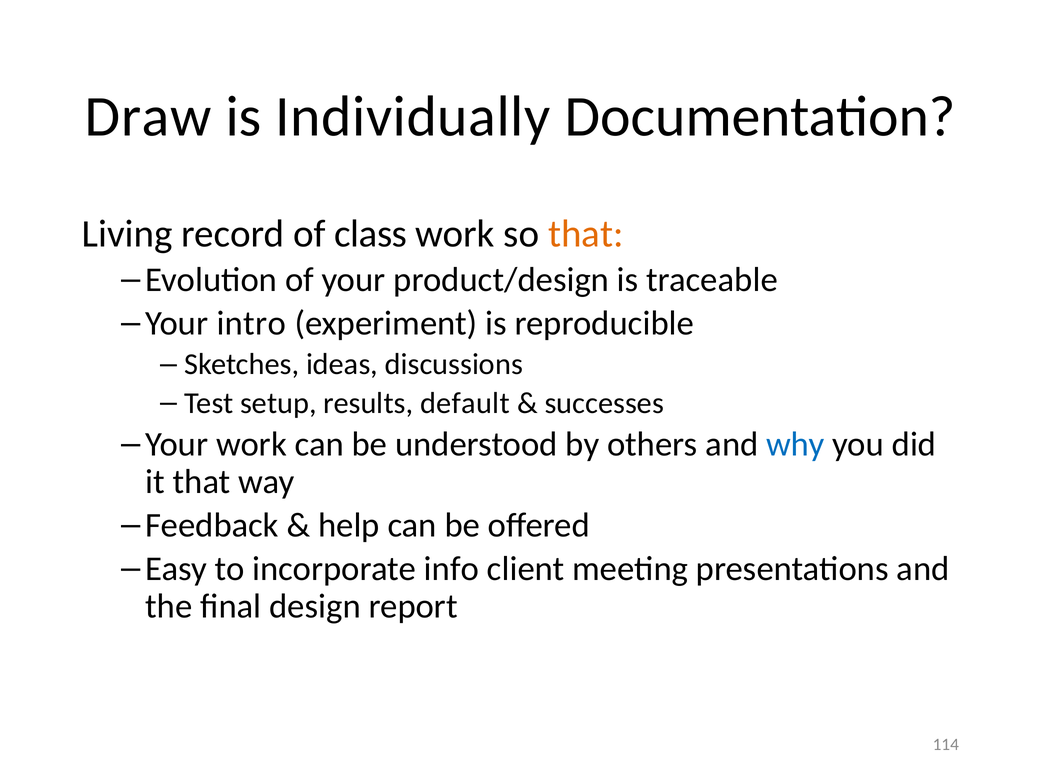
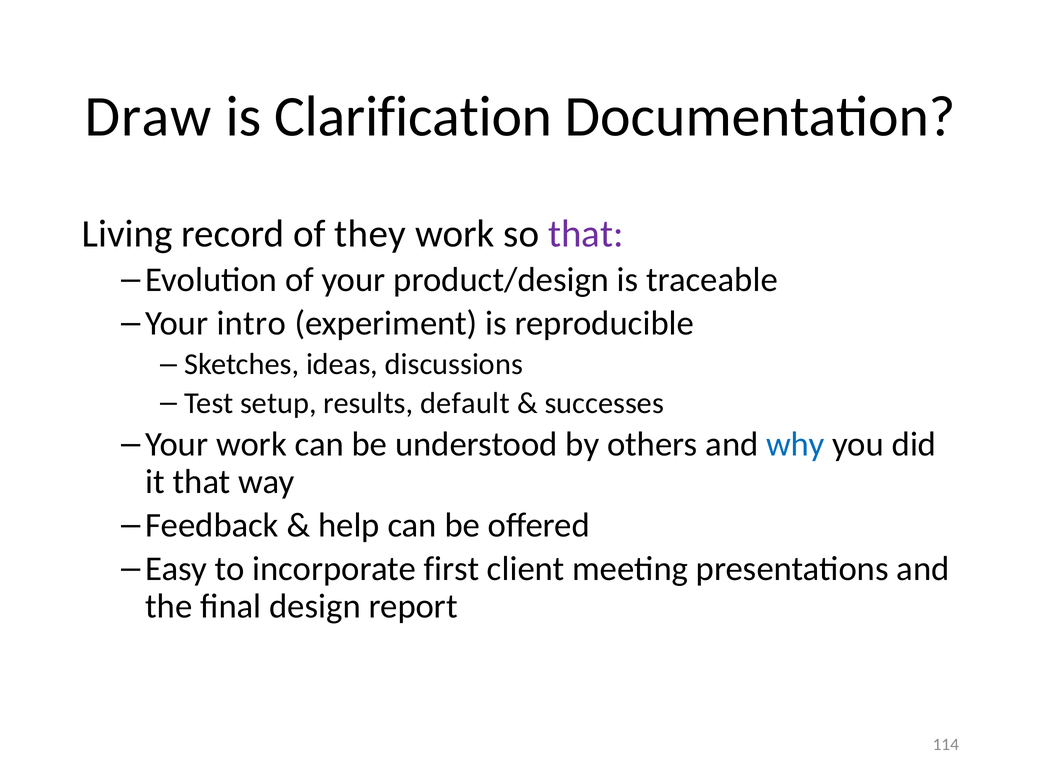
Individually: Individually -> Clarification
class: class -> they
that at (586, 234) colour: orange -> purple
info: info -> first
